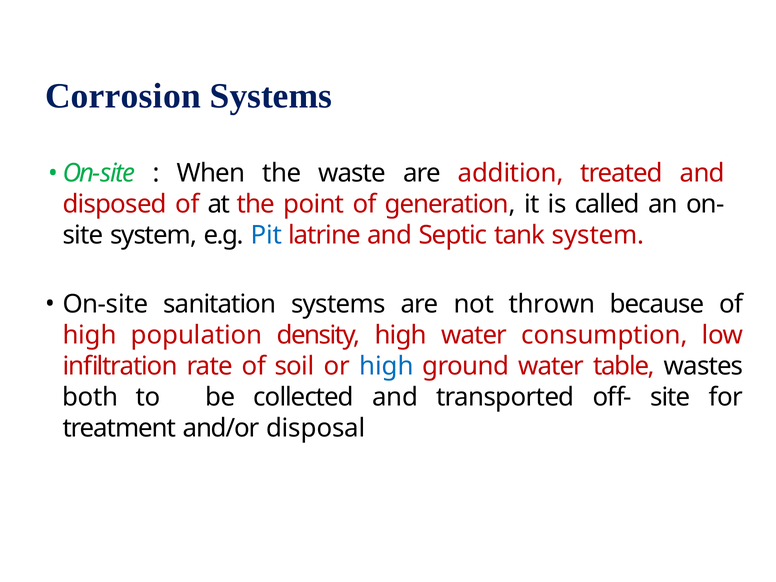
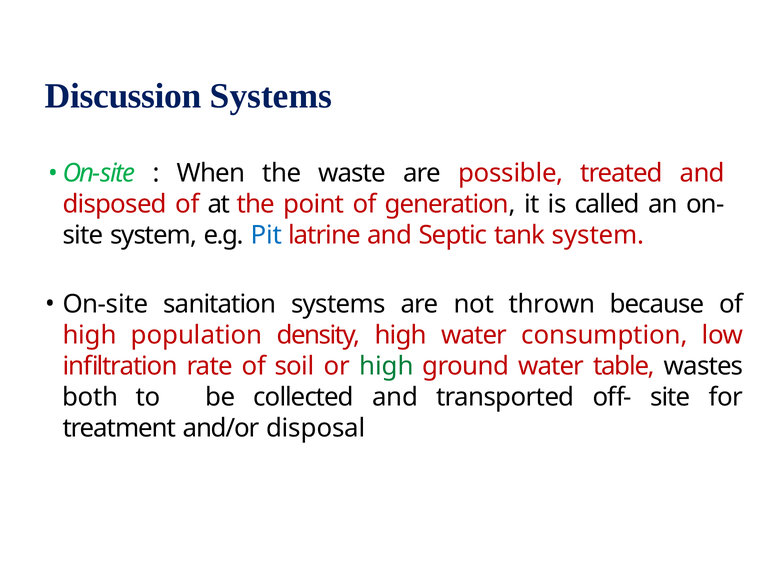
Corrosion: Corrosion -> Discussion
addition: addition -> possible
high at (387, 366) colour: blue -> green
